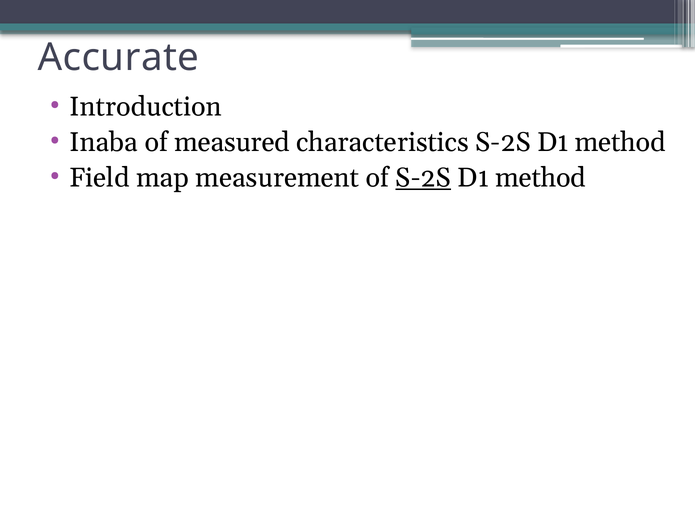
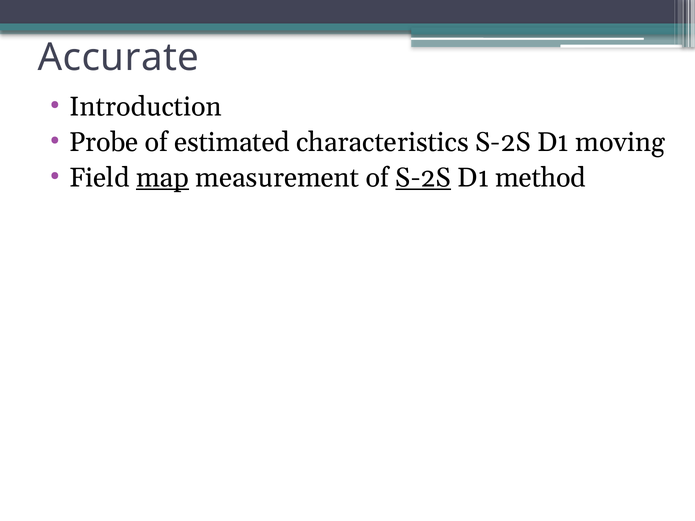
Inaba: Inaba -> Probe
measured: measured -> estimated
characteristics S-2S D1 method: method -> moving
map underline: none -> present
